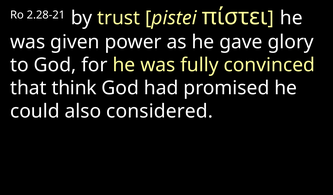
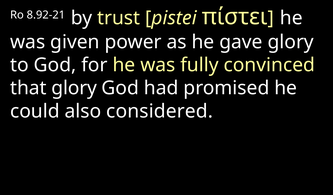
2.28-21: 2.28-21 -> 8.92-21
that think: think -> glory
